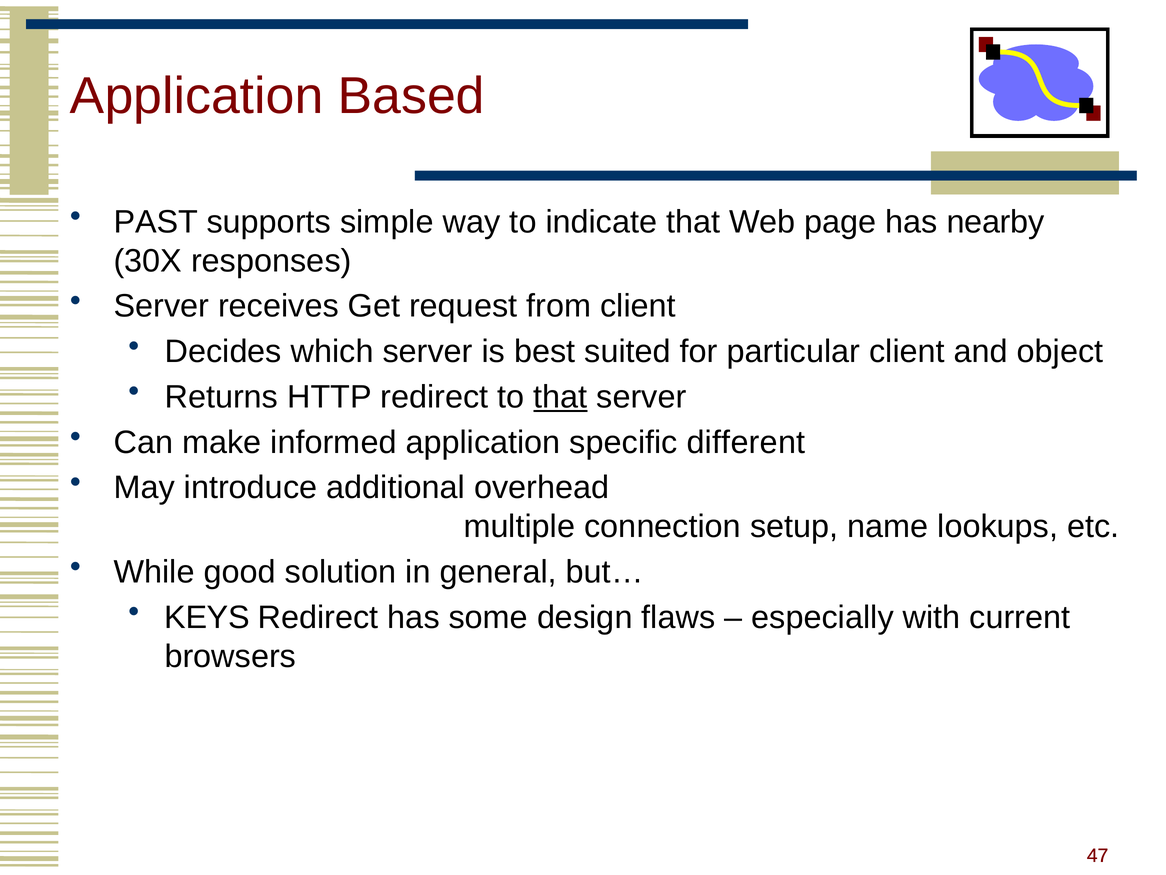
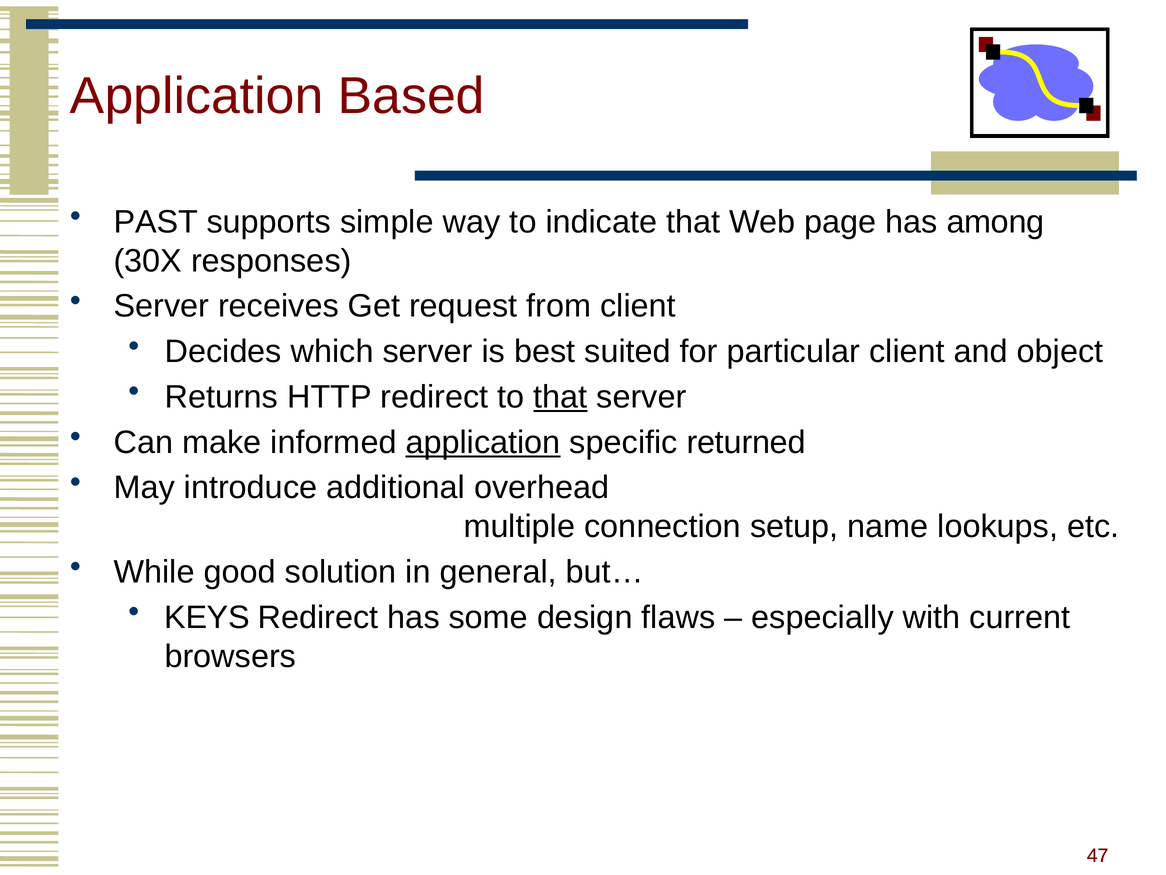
nearby: nearby -> among
application at (483, 442) underline: none -> present
different: different -> returned
